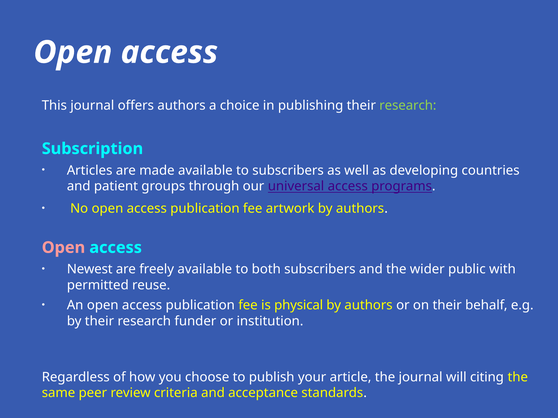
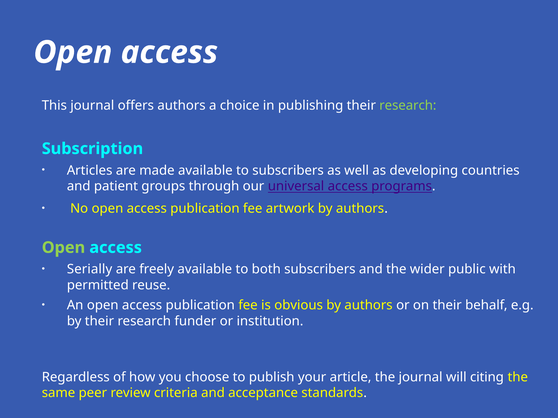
Open at (63, 248) colour: pink -> light green
Newest: Newest -> Serially
physical: physical -> obvious
